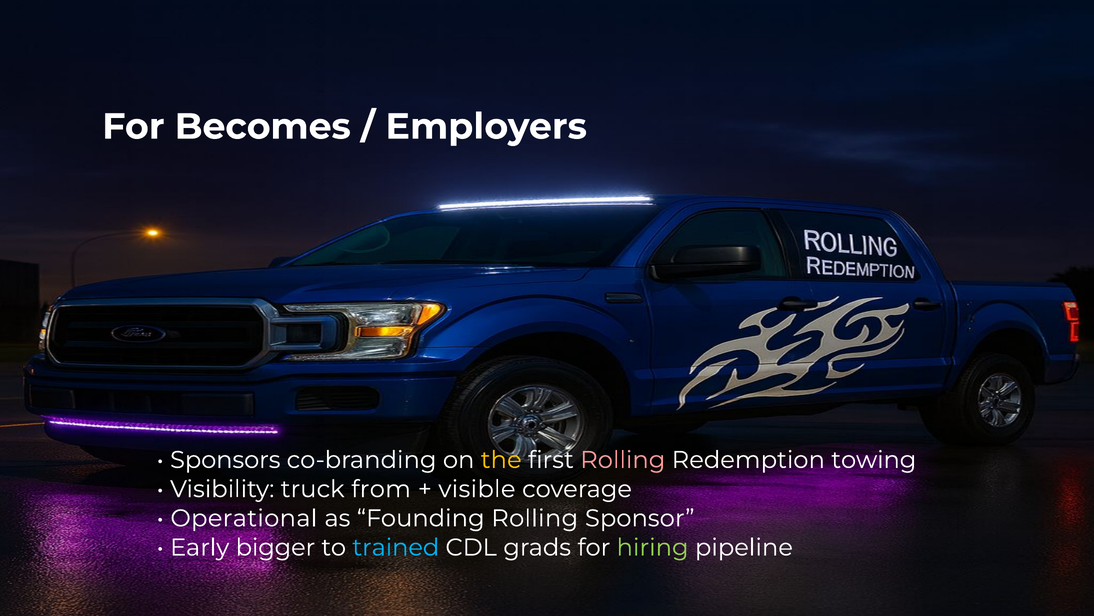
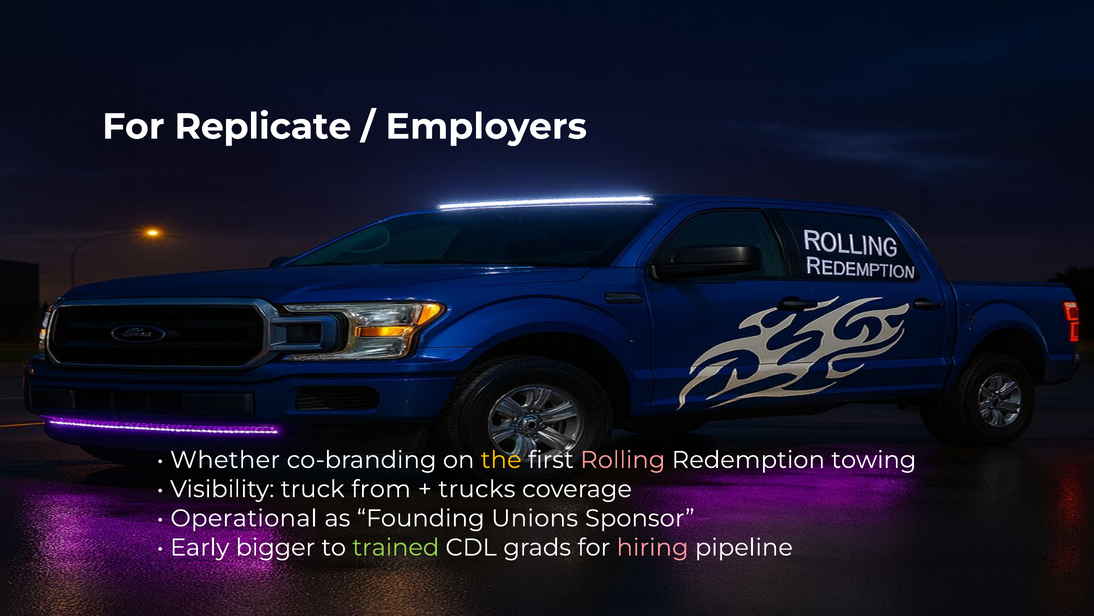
Becomes: Becomes -> Replicate
Sponsors: Sponsors -> Whether
visible: visible -> trucks
Founding Rolling: Rolling -> Unions
trained colour: light blue -> light green
hiring colour: light green -> pink
